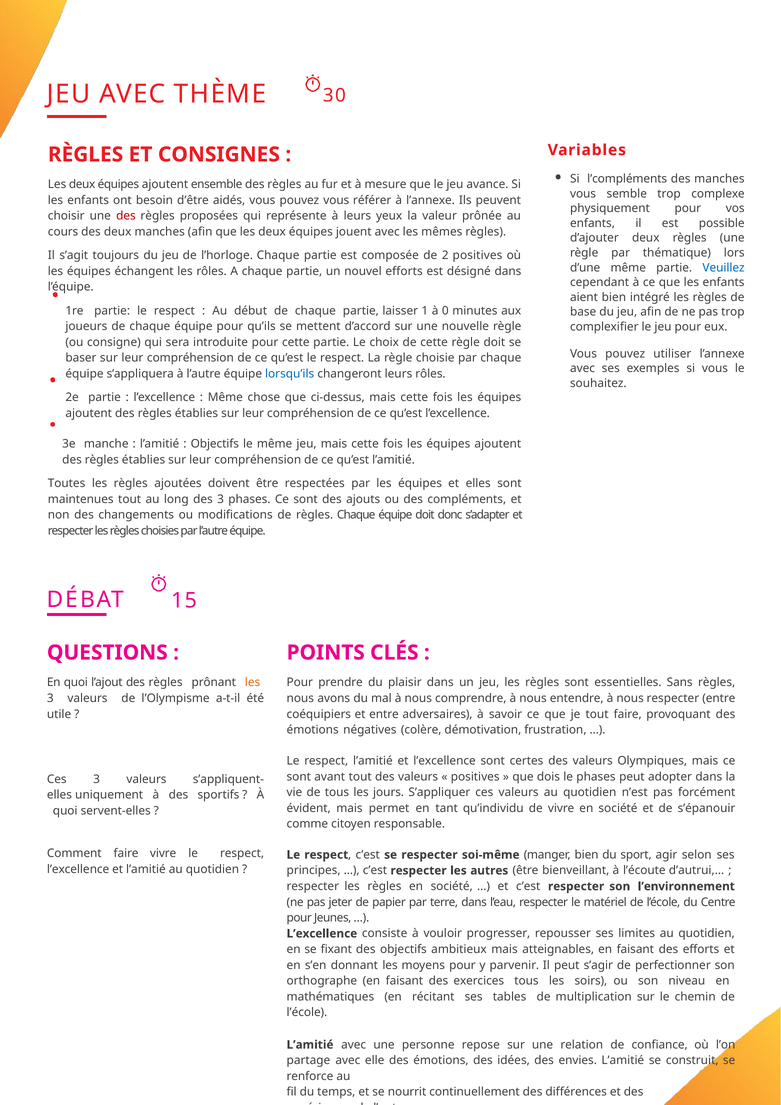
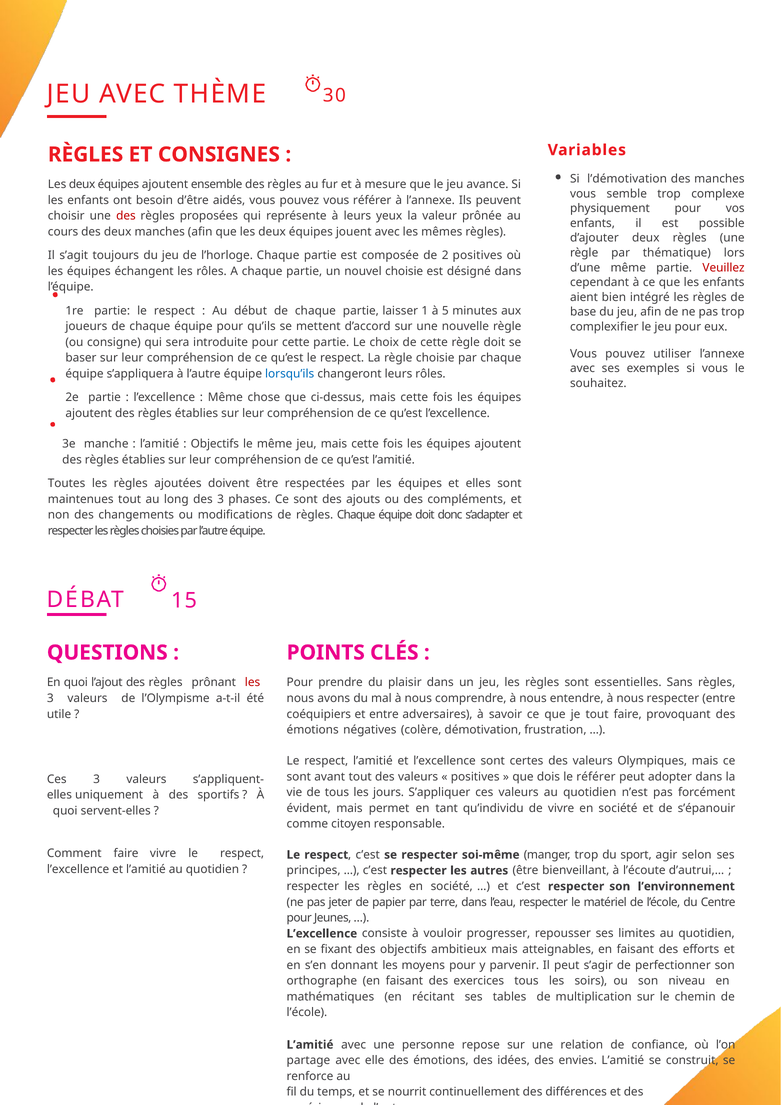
l’compléments: l’compléments -> l’démotivation
Veuillez colour: blue -> red
nouvel efforts: efforts -> choisie
0: 0 -> 5
les at (253, 682) colour: orange -> red
le phases: phases -> référer
manger bien: bien -> trop
